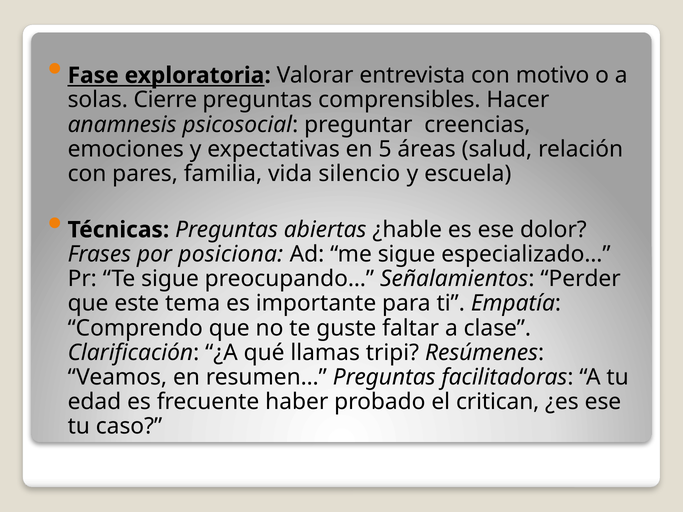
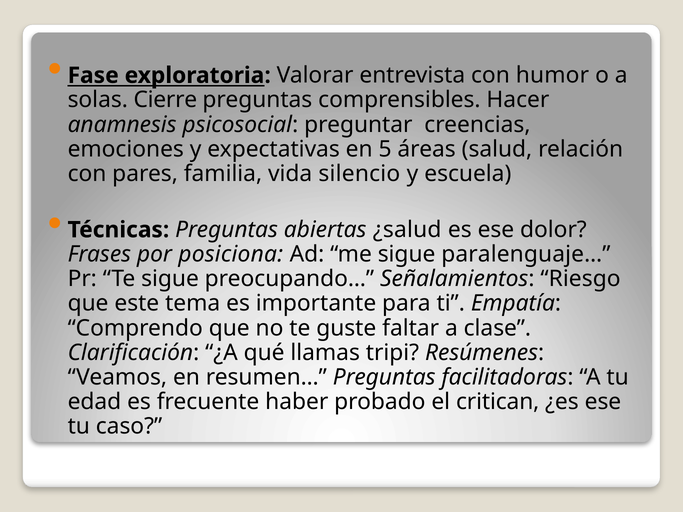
motivo: motivo -> humor
¿hable: ¿hable -> ¿salud
especializado…: especializado… -> paralenguaje…
Perder: Perder -> Riesgo
